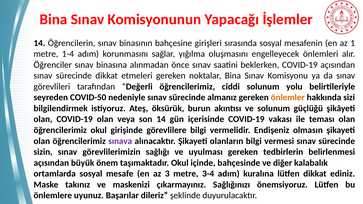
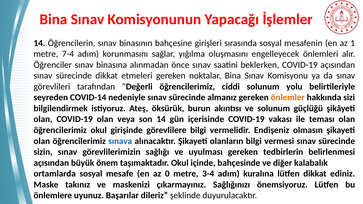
1-4: 1-4 -> 7-4
COVID-50: COVID-50 -> COVID-14
sınava colour: purple -> blue
3: 3 -> 0
